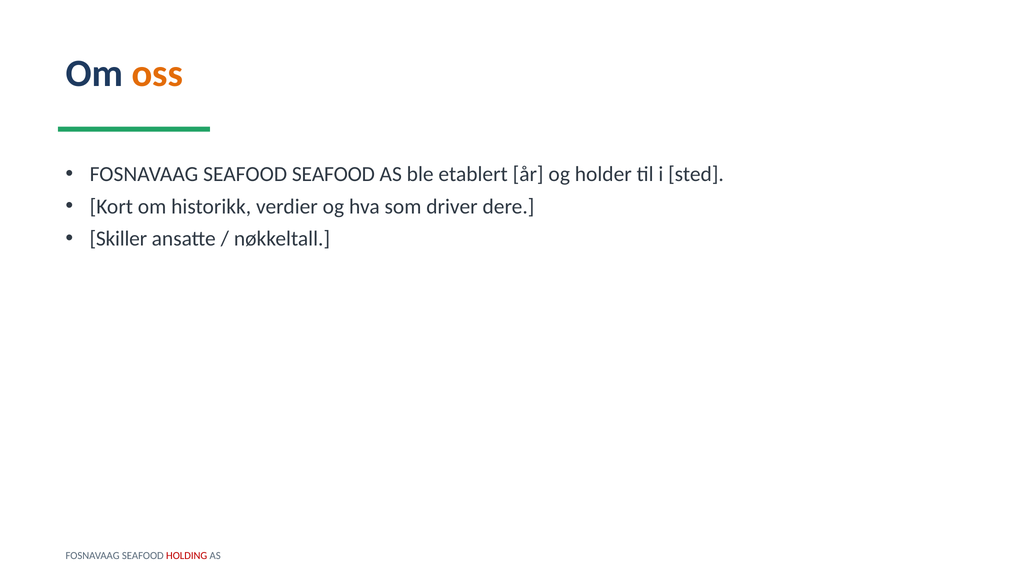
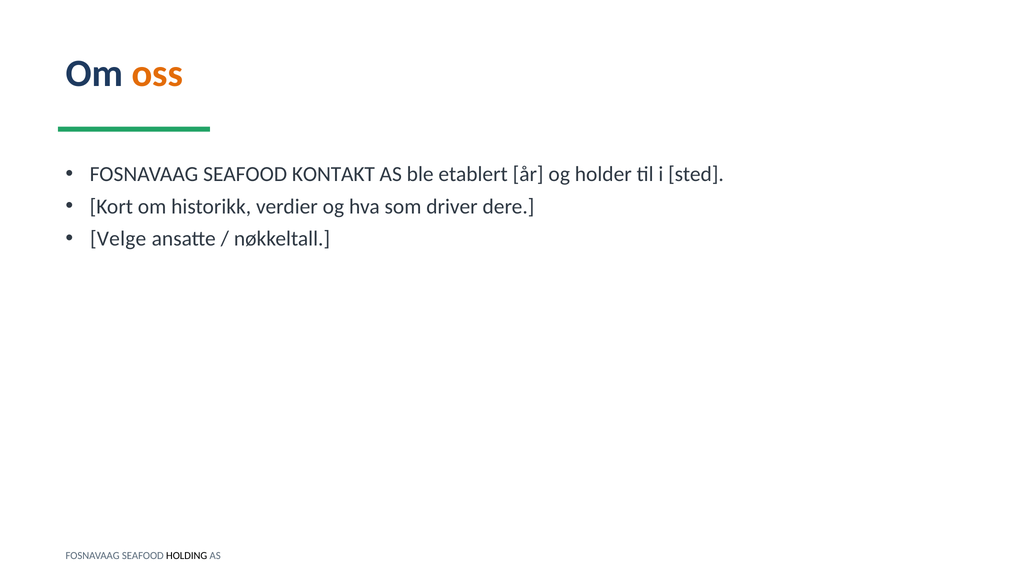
SEAFOOD SEAFOOD: SEAFOOD -> KONTAKT
Skiller: Skiller -> Velge
HOLDING colour: red -> black
